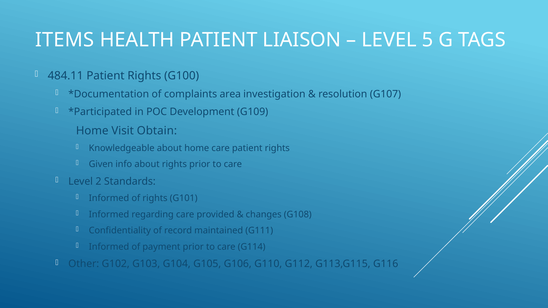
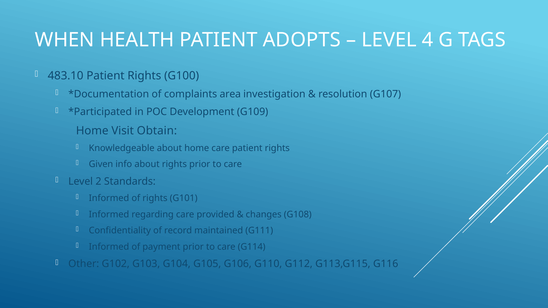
ITEMS: ITEMS -> WHEN
LIAISON: LIAISON -> ADOPTS
5: 5 -> 4
484.11: 484.11 -> 483.10
